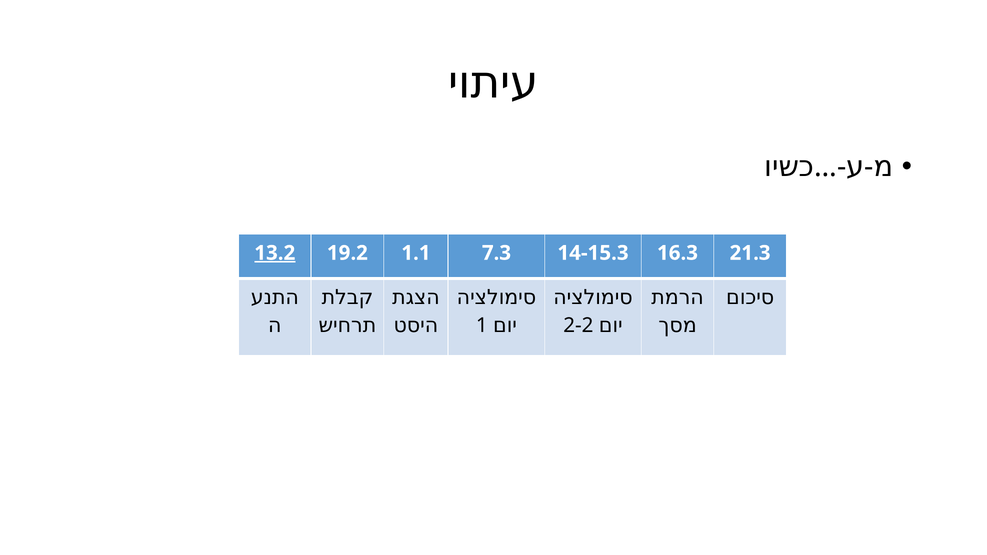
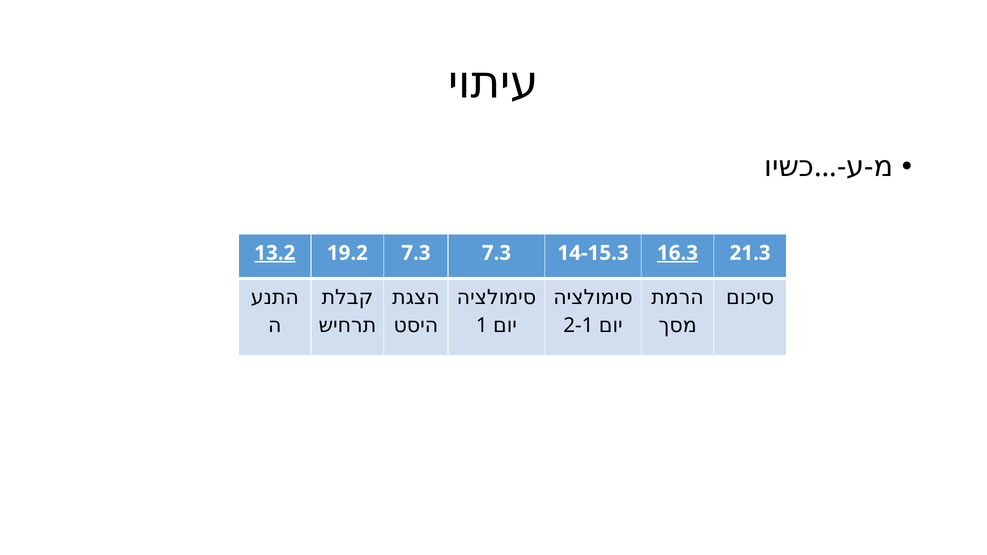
19.2 1.1: 1.1 -> 7.3
16.3 underline: none -> present
2-2: 2-2 -> 2-1
